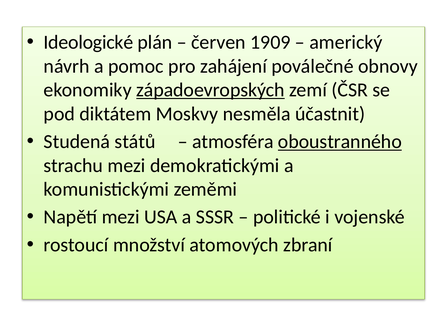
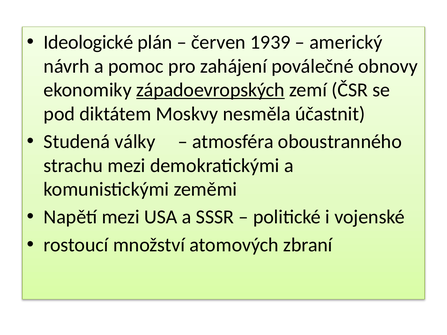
1909: 1909 -> 1939
států: států -> války
oboustranného underline: present -> none
